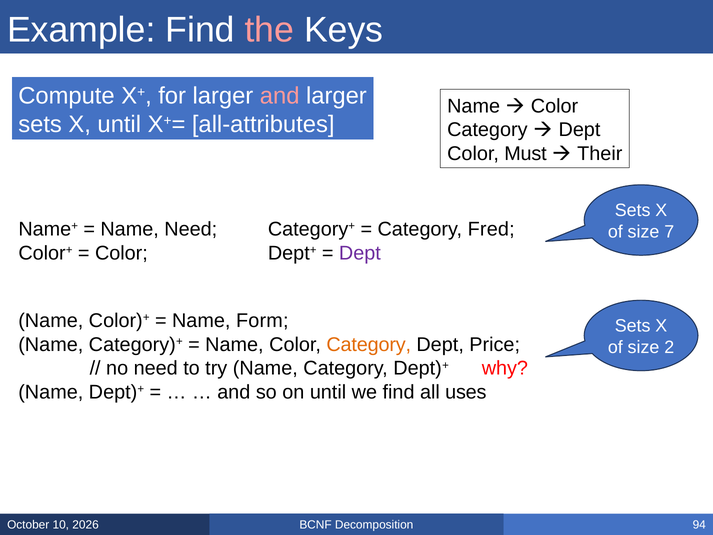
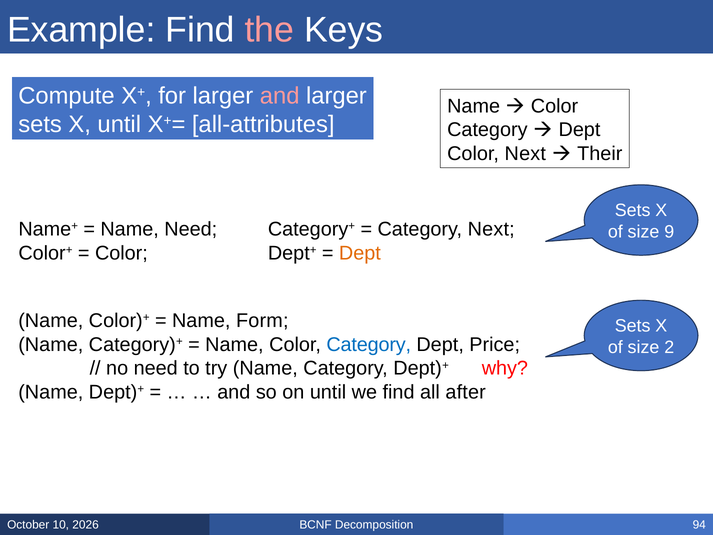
Color Must: Must -> Next
Category Fred: Fred -> Next
7: 7 -> 9
Dept at (360, 253) colour: purple -> orange
Category at (369, 344) colour: orange -> blue
uses: uses -> after
